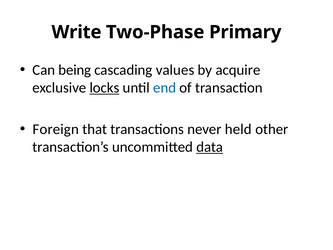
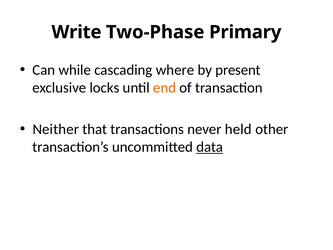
being: being -> while
values: values -> where
acquire: acquire -> present
locks underline: present -> none
end colour: blue -> orange
Foreign: Foreign -> Neither
